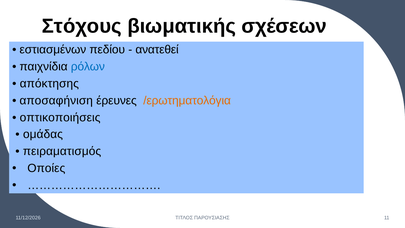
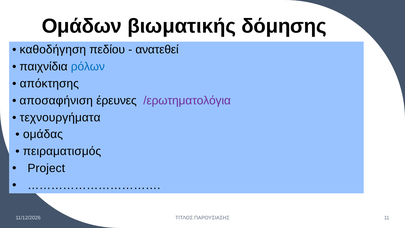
Στόχους: Στόχους -> Ομάδων
σχέσεων: σχέσεων -> δόμησης
εστιασμένων: εστιασμένων -> καθοδήγηση
/ερωτηματολόγια colour: orange -> purple
οπτικοποιήσεις: οπτικοποιήσεις -> τεχνουργήματα
Οποίες: Οποίες -> Project
